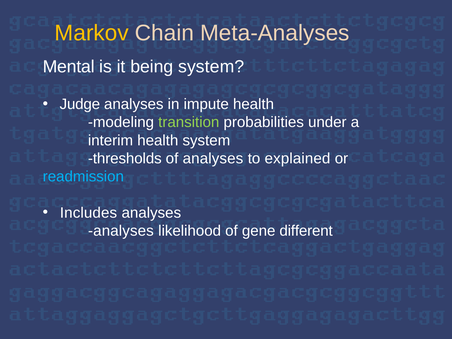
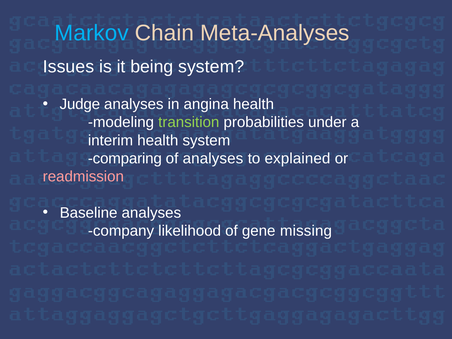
Markov colour: yellow -> light blue
Mental: Mental -> Issues
impute: impute -> angina
thresholds: thresholds -> comparing
readmission colour: light blue -> pink
Includes: Includes -> Baseline
analyses at (121, 231): analyses -> company
different: different -> missing
